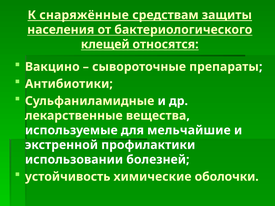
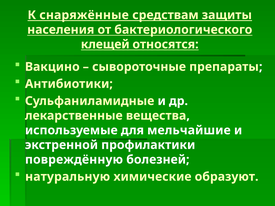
использовании: использовании -> повреждённую
устойчивость: устойчивость -> натуральную
оболочки: оболочки -> образуют
